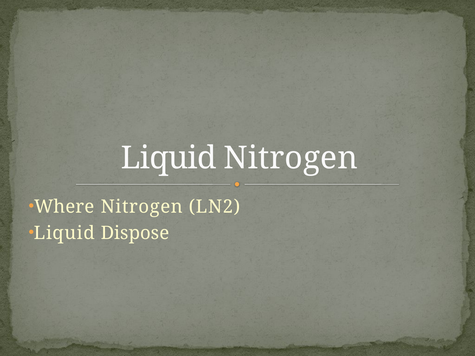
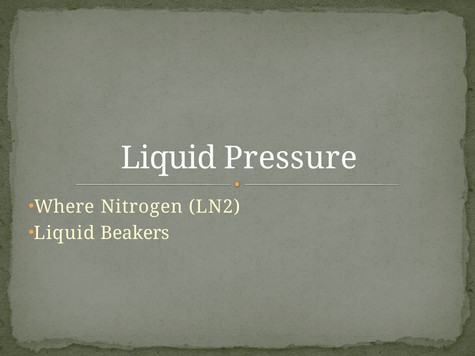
Liquid Nitrogen: Nitrogen -> Pressure
Dispose: Dispose -> Beakers
